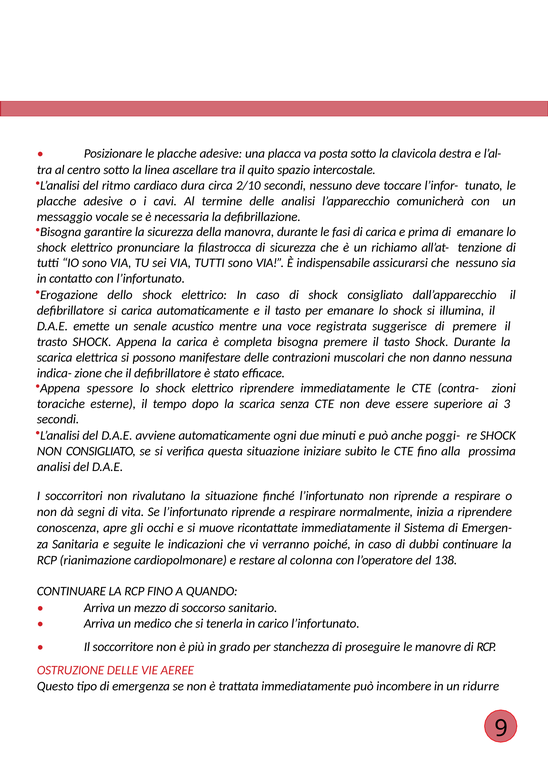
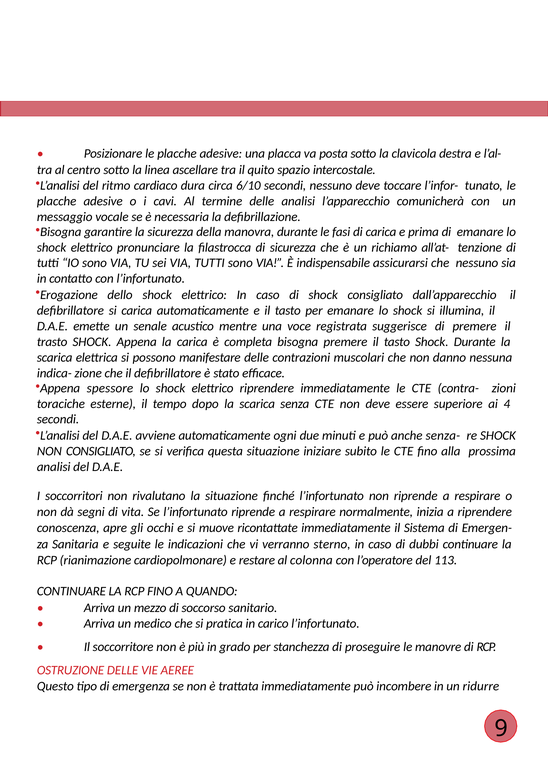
2/10: 2/10 -> 6/10
3: 3 -> 4
poggi-: poggi- -> senza-
poiché: poiché -> sterno
138: 138 -> 113
tenerla: tenerla -> pratica
